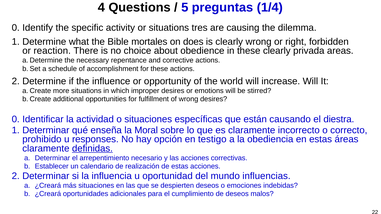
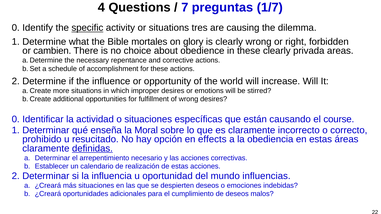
5: 5 -> 7
1/4: 1/4 -> 1/7
specific underline: none -> present
does: does -> glory
reaction: reaction -> cambien
diestra: diestra -> course
responses: responses -> resucitado
testigo: testigo -> effects
